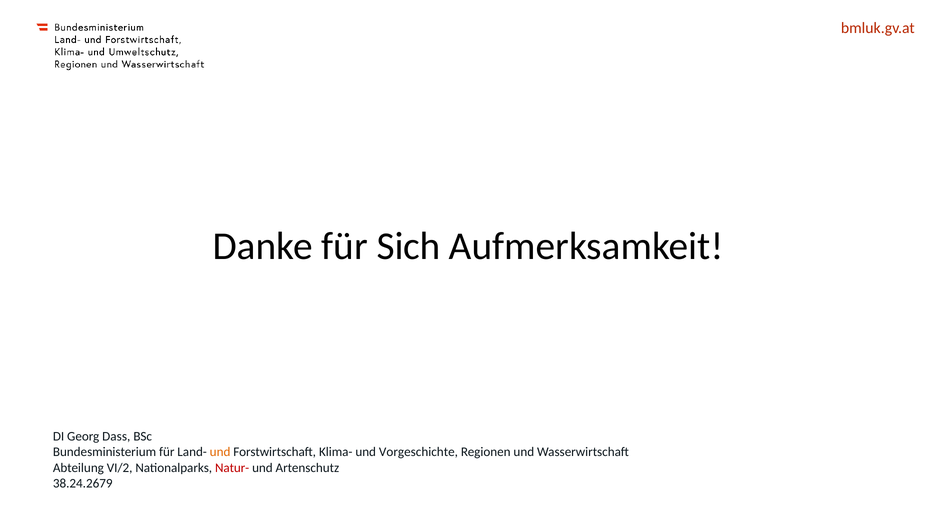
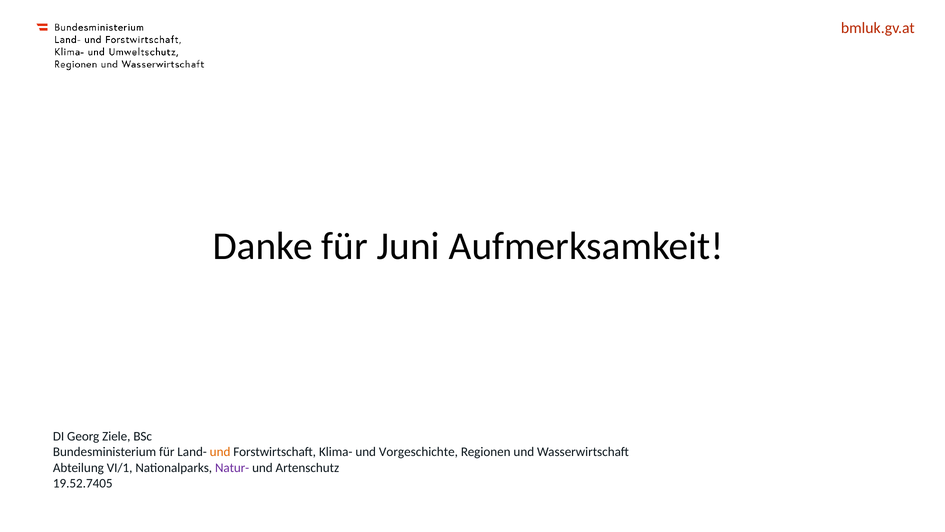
Sich: Sich -> Juni
Dass: Dass -> Ziele
VI/2: VI/2 -> VI/1
Natur- colour: red -> purple
38.24.2679: 38.24.2679 -> 19.52.7405
